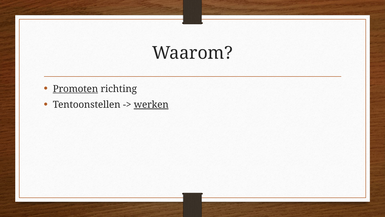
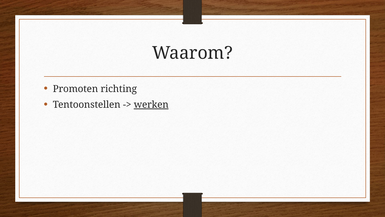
Promoten underline: present -> none
